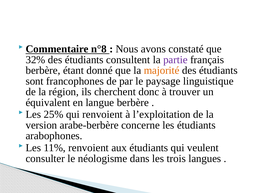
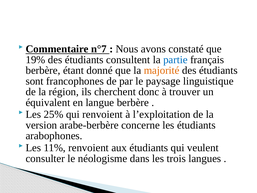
n°8: n°8 -> n°7
32%: 32% -> 19%
partie colour: purple -> blue
